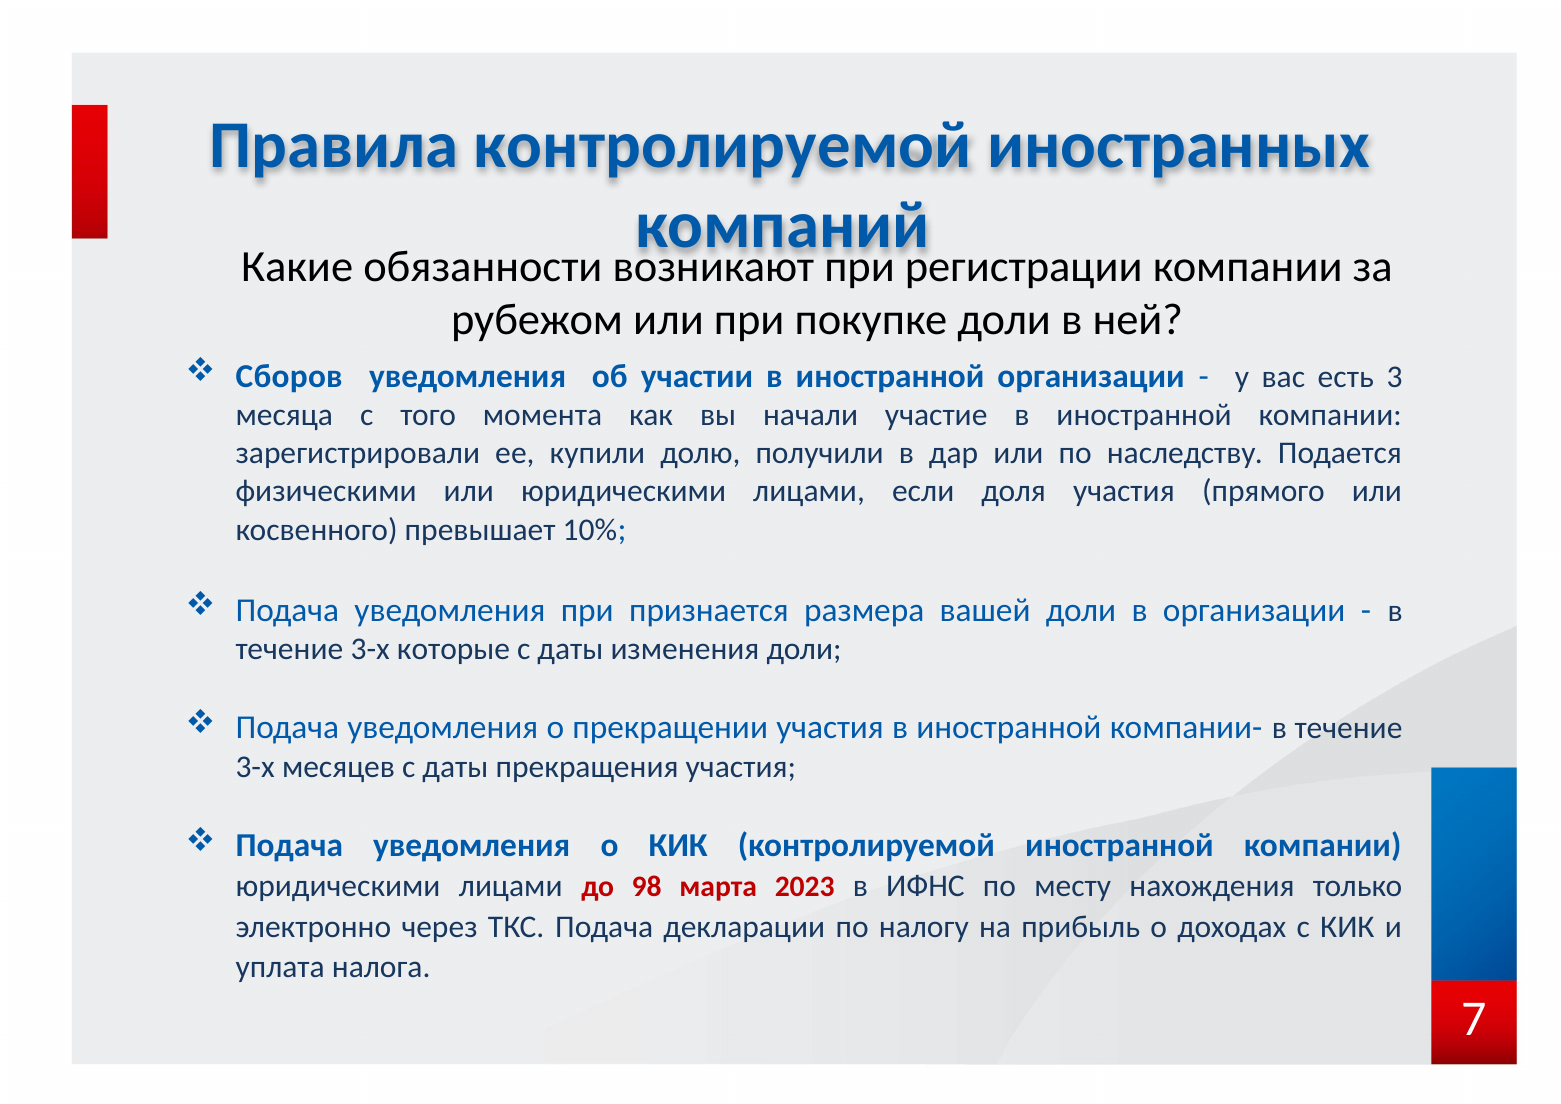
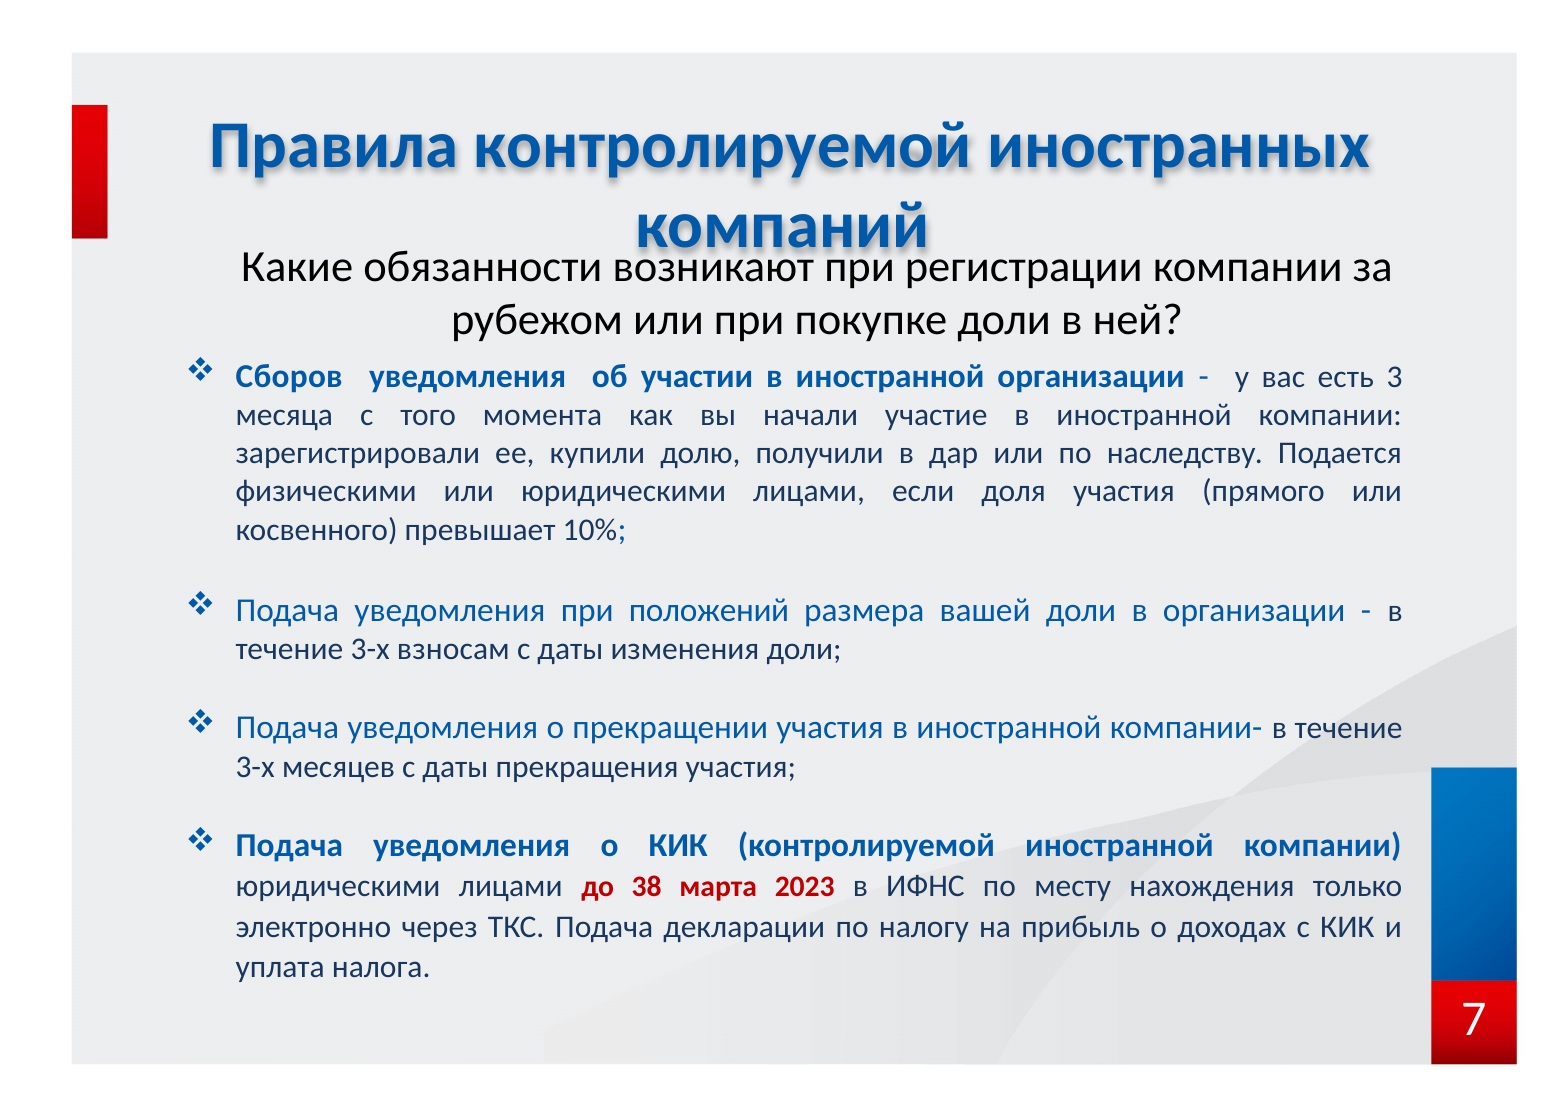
признается: признается -> положений
которые: которые -> взносам
98: 98 -> 38
